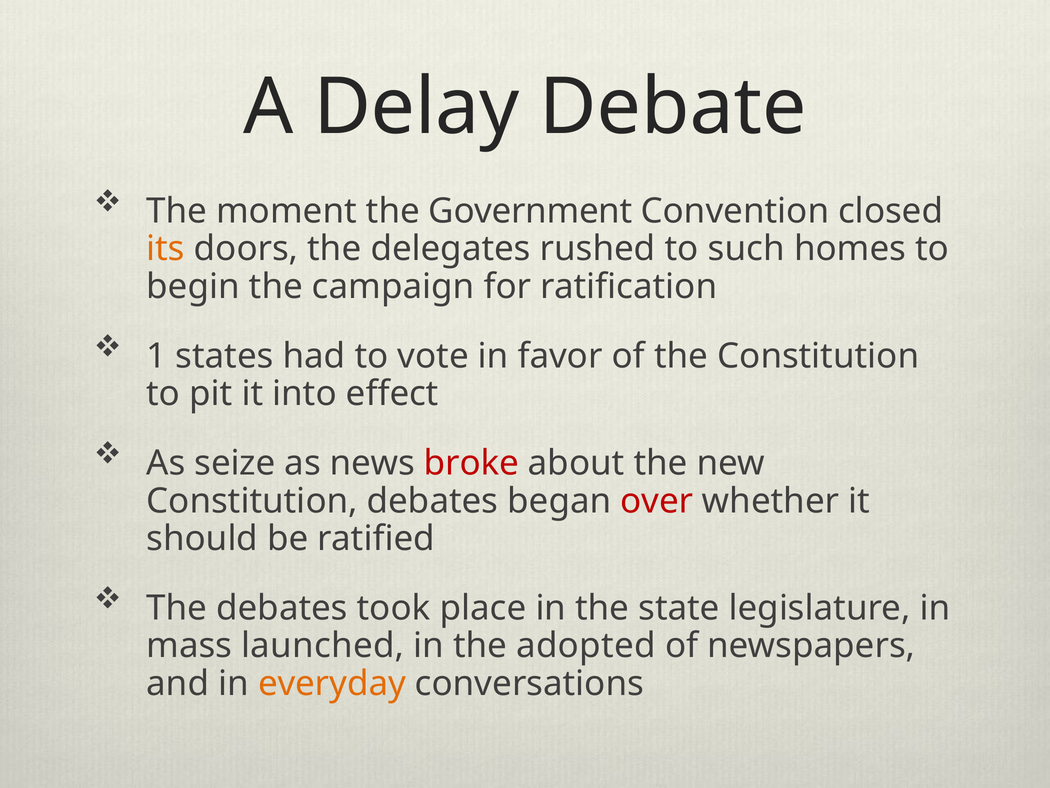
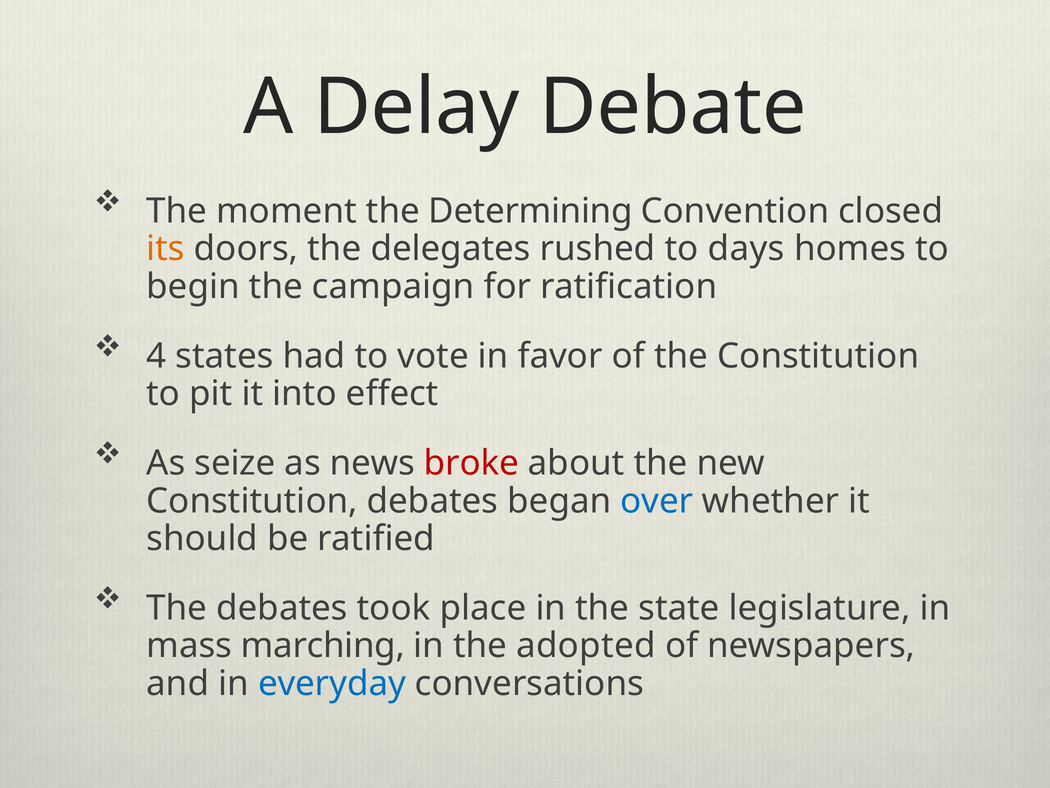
Government: Government -> Determining
such: such -> days
1: 1 -> 4
over colour: red -> blue
launched: launched -> marching
everyday colour: orange -> blue
